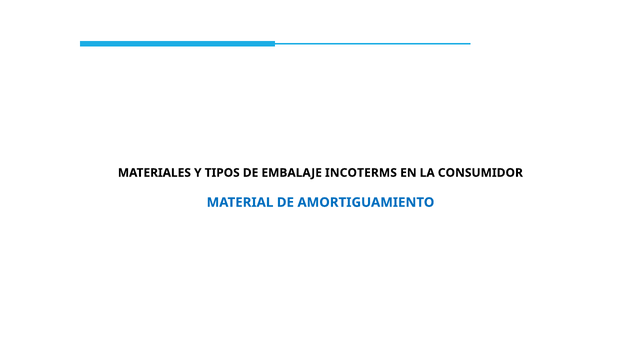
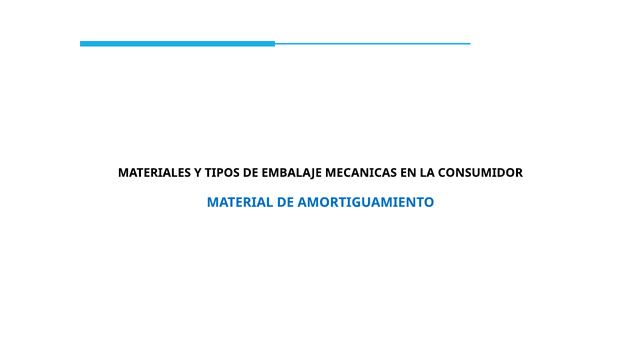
INCOTERMS: INCOTERMS -> MECANICAS
